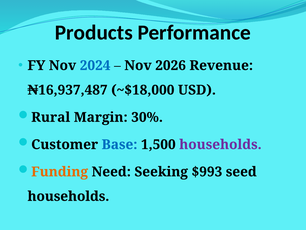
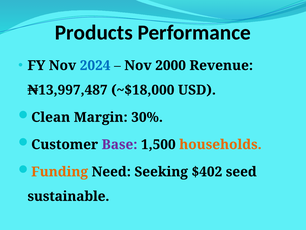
2026: 2026 -> 2000
₦16,937,487: ₦16,937,487 -> ₦13,997,487
Rural: Rural -> Clean
Base colour: blue -> purple
households at (220, 144) colour: purple -> orange
$993: $993 -> $402
households at (68, 196): households -> sustainable
